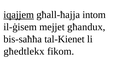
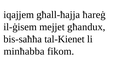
iqajjem underline: present -> none
intom: intom -> ħareġ
għedtlekx: għedtlekx -> minħabba
